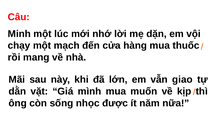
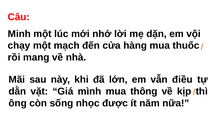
giao: giao -> điều
muốn: muốn -> thông
